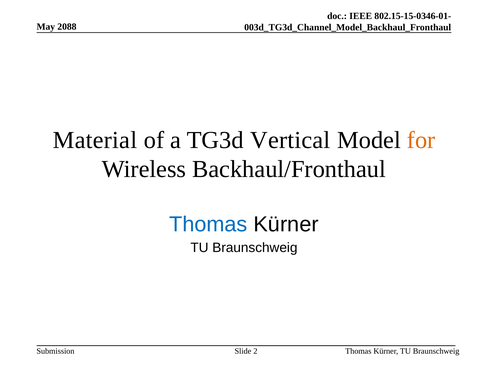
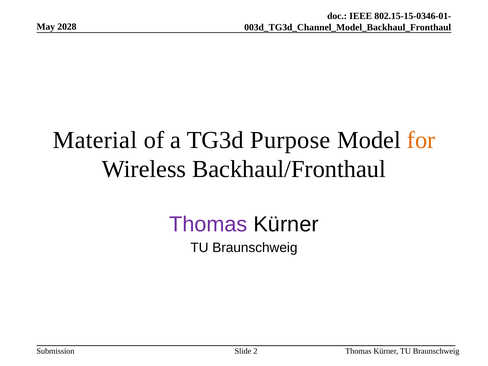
2088: 2088 -> 2028
Vertical: Vertical -> Purpose
Thomas at (208, 224) colour: blue -> purple
